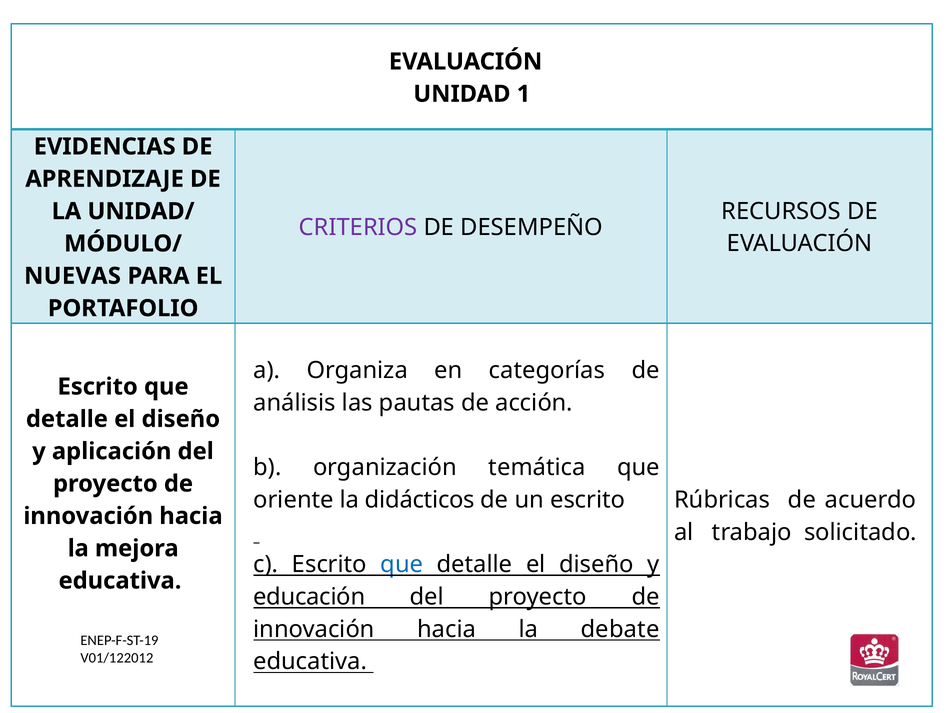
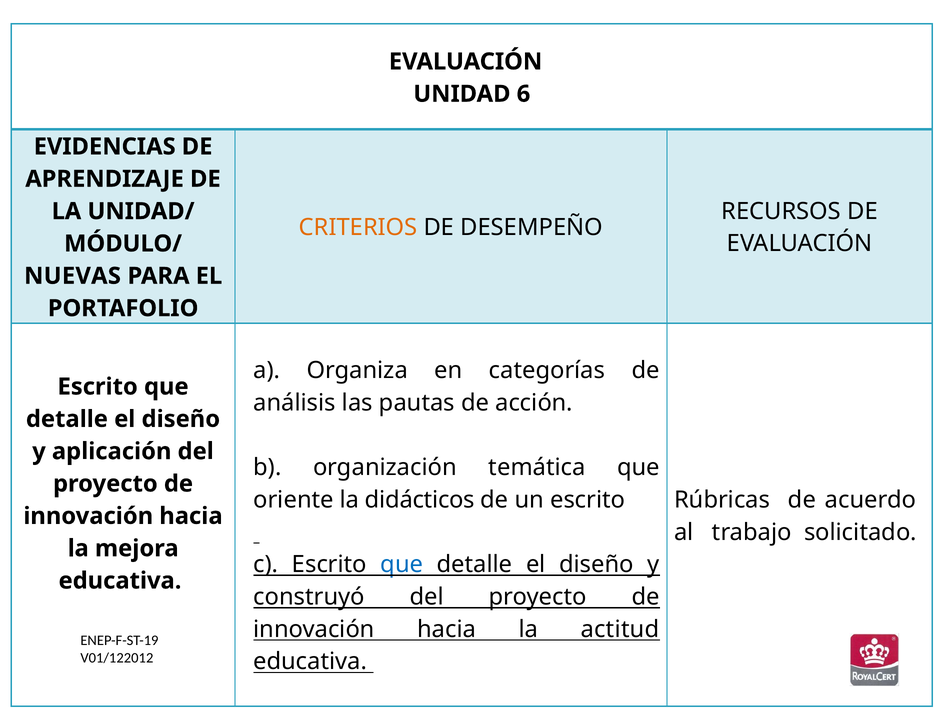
1: 1 -> 6
CRITERIOS colour: purple -> orange
educación: educación -> construyó
debate: debate -> actitud
